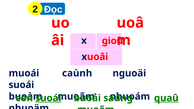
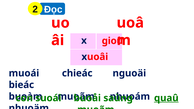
caùnh: caùnh -> chieác
suoái at (21, 85): suoái -> bieác
suoái at (48, 98) underline: present -> none
